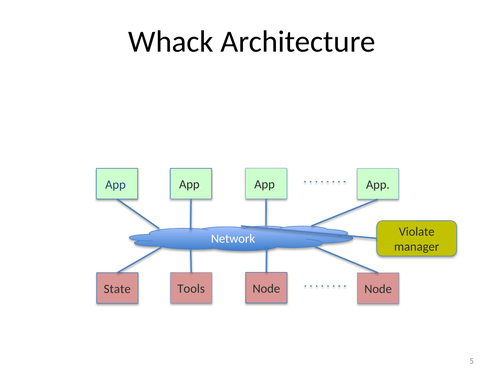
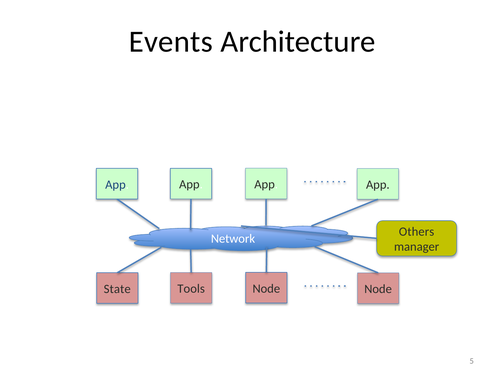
Whack: Whack -> Events
Violate: Violate -> Others
